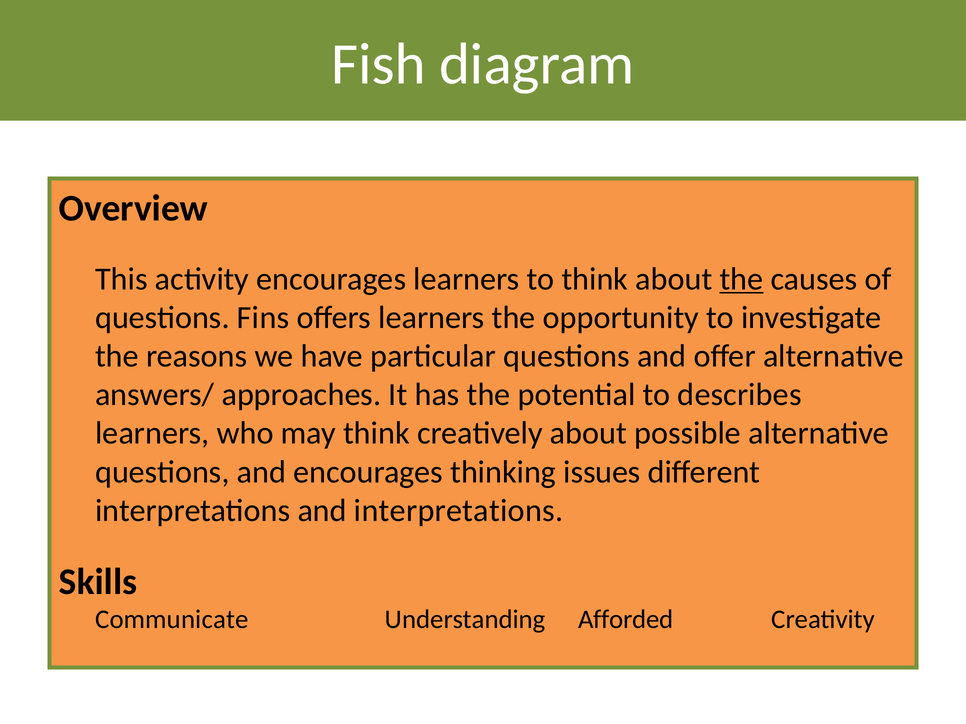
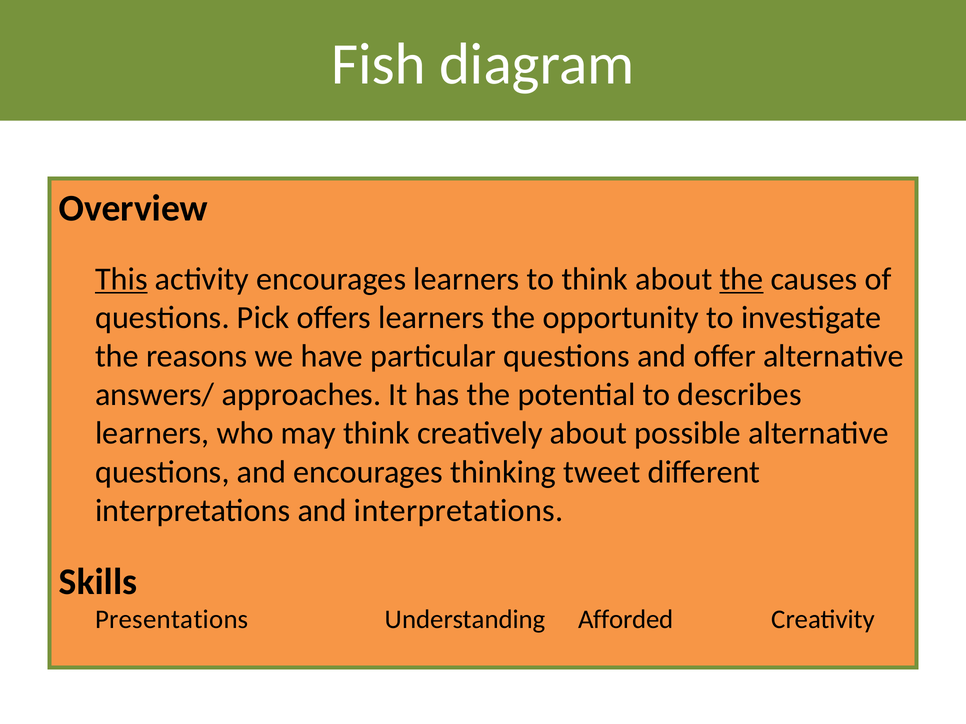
This underline: none -> present
Fins: Fins -> Pick
issues: issues -> tweet
Communicate: Communicate -> Presentations
